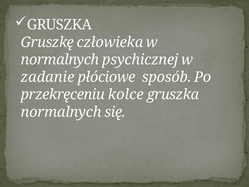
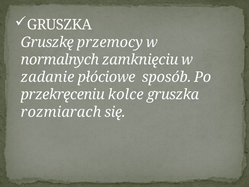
człowieka: człowieka -> przemocy
psychicznej: psychicznej -> zamknięciu
normalnych at (61, 112): normalnych -> rozmiarach
